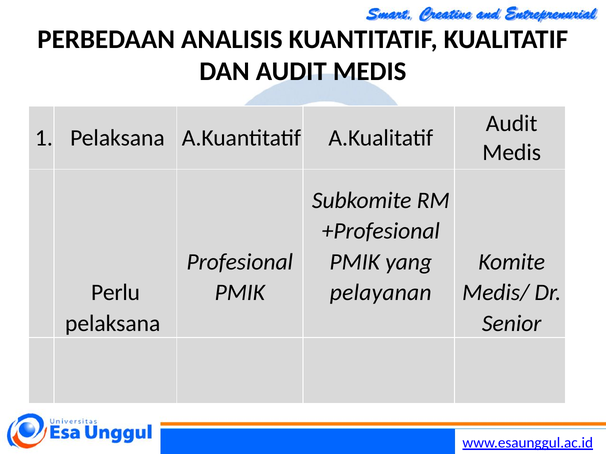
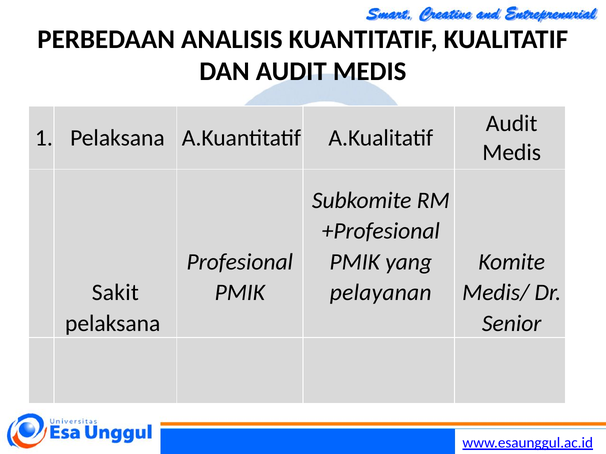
Perlu: Perlu -> Sakit
